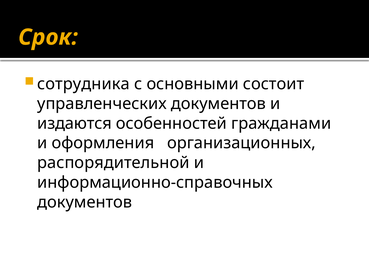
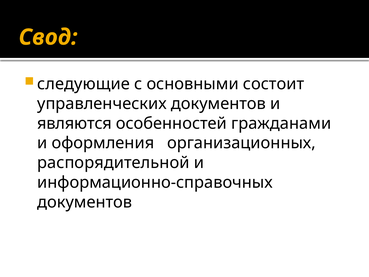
Срок: Срок -> Свод
сотрудника: сотрудника -> следующие
издаются: издаются -> являются
